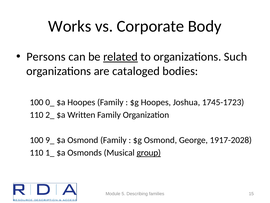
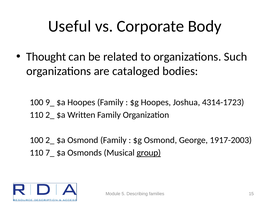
Works: Works -> Useful
Persons: Persons -> Thought
related underline: present -> none
0_: 0_ -> 9_
1745-1723: 1745-1723 -> 4314-1723
100 9_: 9_ -> 2_
1917-2028: 1917-2028 -> 1917-2003
1_: 1_ -> 7_
